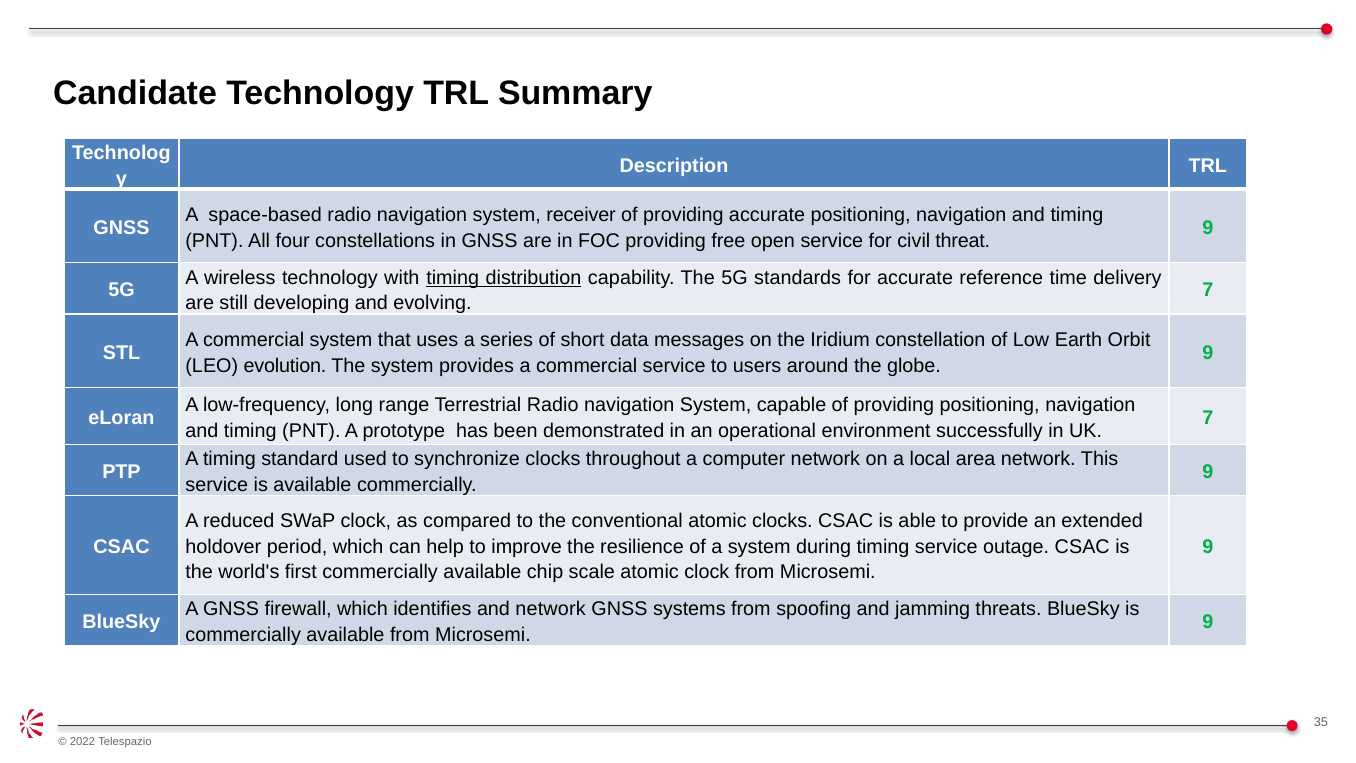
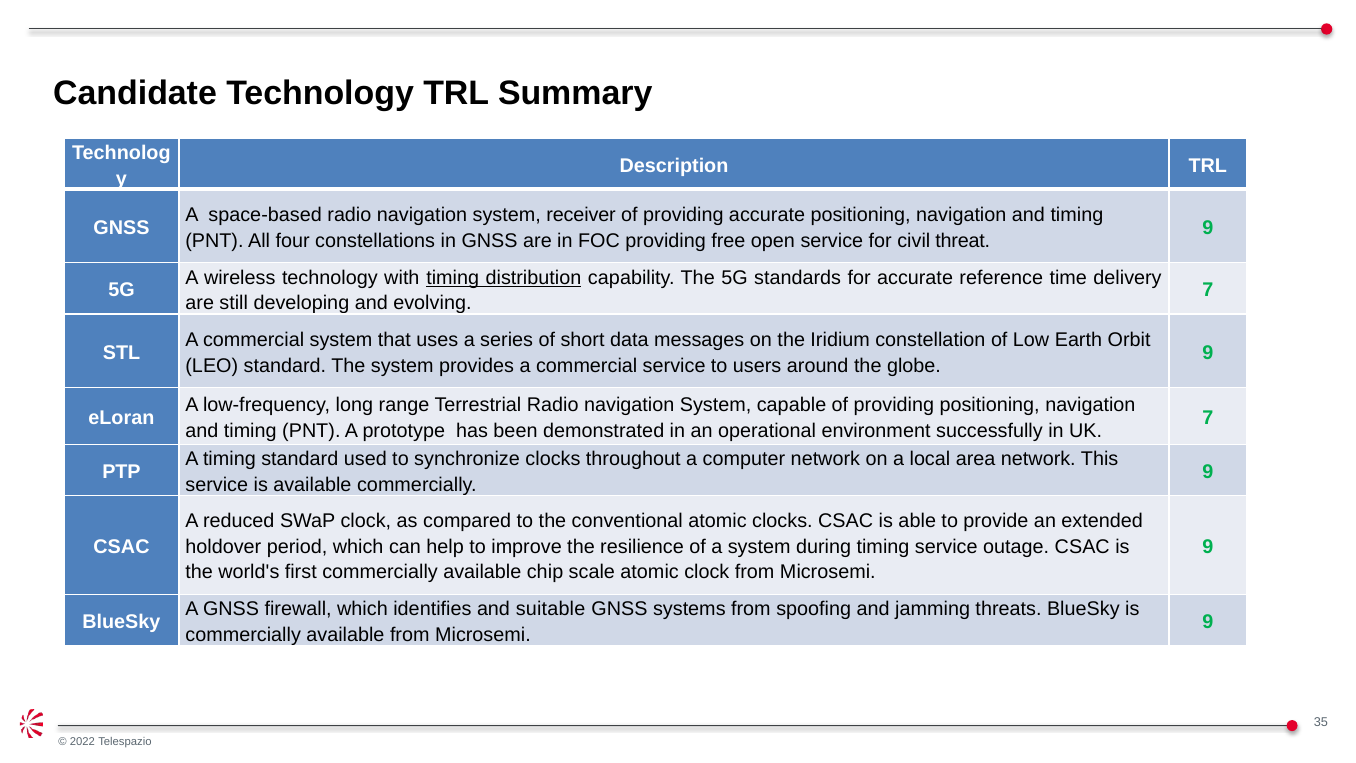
LEO evolution: evolution -> standard
and network: network -> suitable
